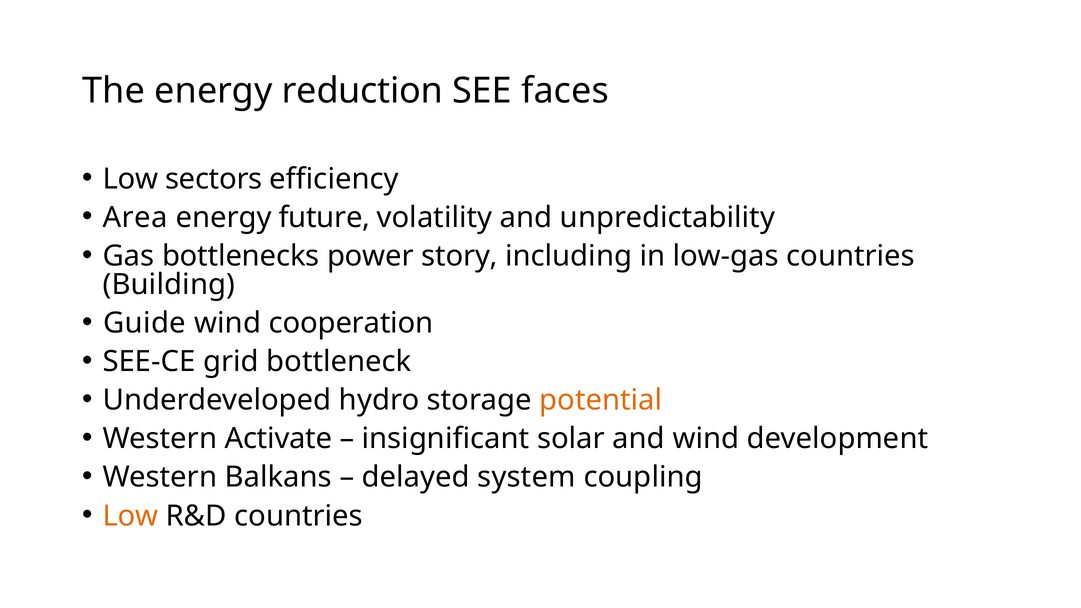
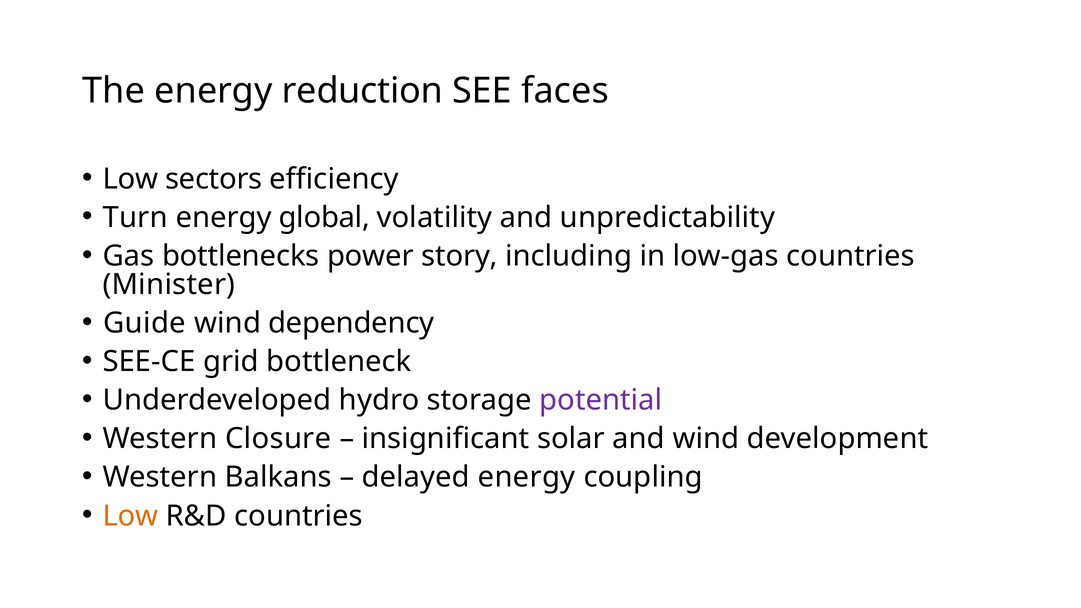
Area: Area -> Turn
future: future -> global
Building: Building -> Minister
cooperation: cooperation -> dependency
potential colour: orange -> purple
Activate: Activate -> Closure
delayed system: system -> energy
